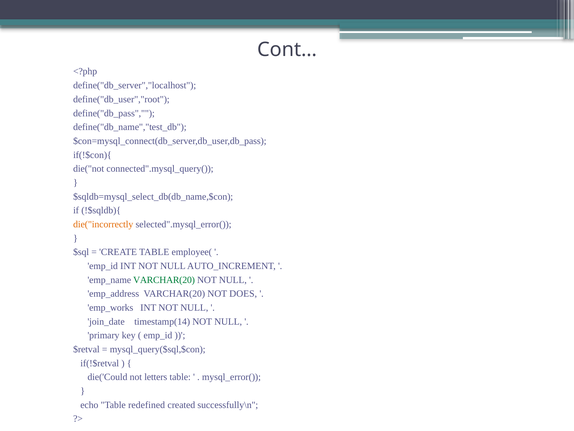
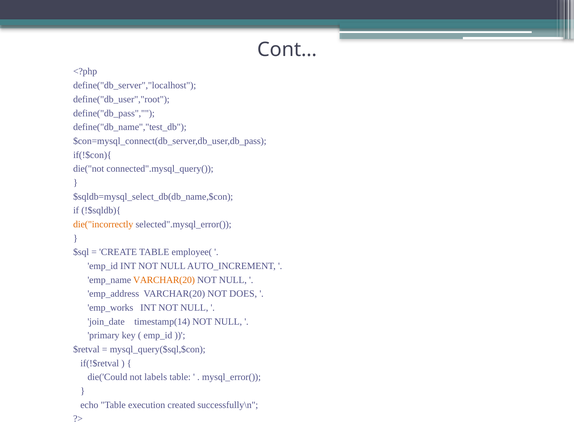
VARCHAR(20 at (164, 280) colour: green -> orange
letters: letters -> labels
redefined: redefined -> execution
